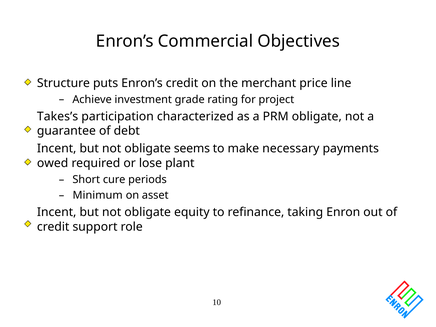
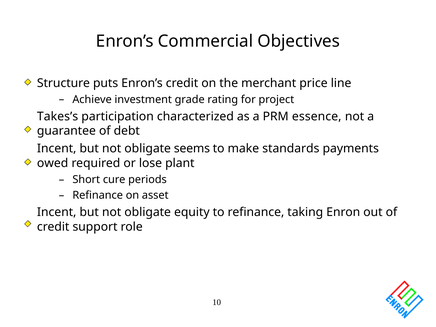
PRM obligate: obligate -> essence
necessary: necessary -> standards
Minimum at (98, 195): Minimum -> Refinance
